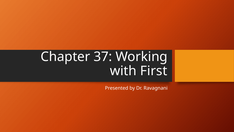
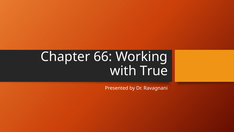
37: 37 -> 66
First: First -> True
